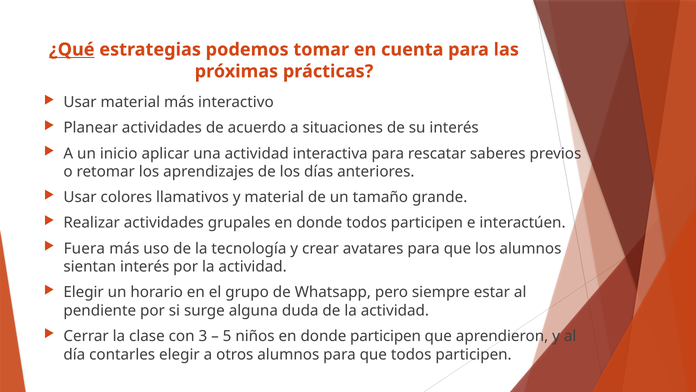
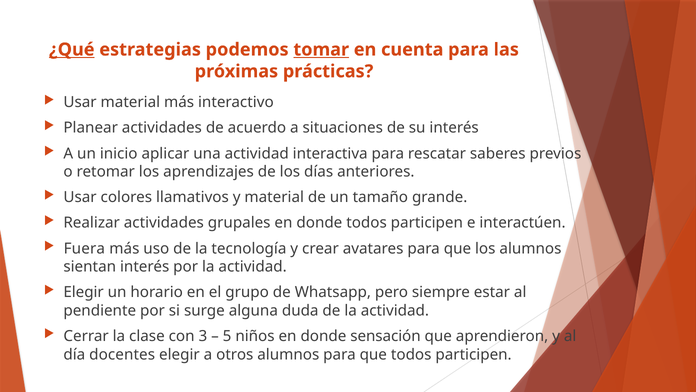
tomar underline: none -> present
donde participen: participen -> sensación
contarles: contarles -> docentes
